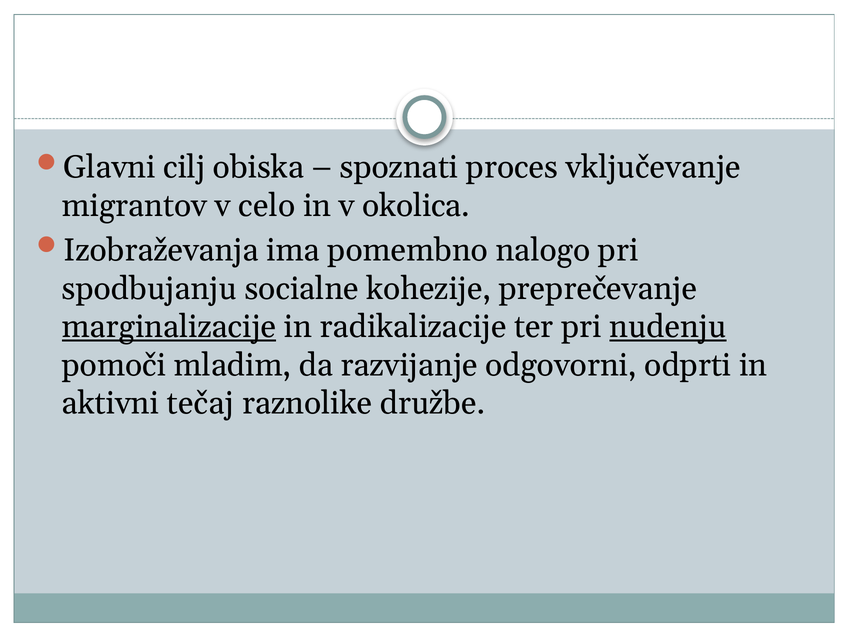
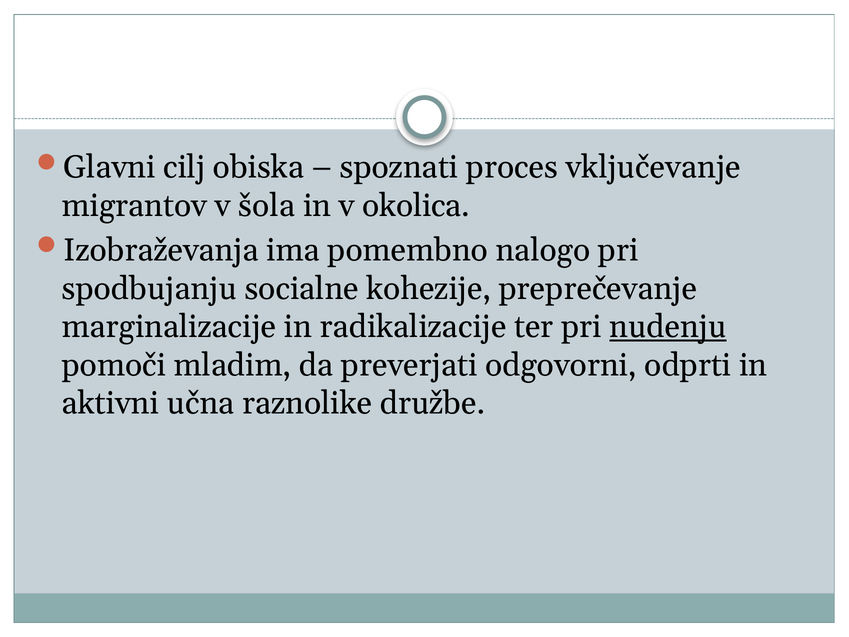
celo: celo -> šola
marginalizacije underline: present -> none
razvijanje: razvijanje -> preverjati
tečaj: tečaj -> učna
